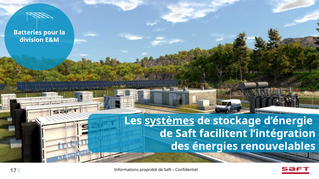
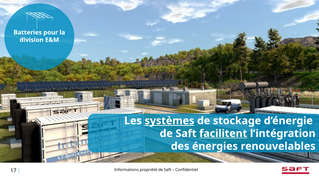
facilitent underline: none -> present
